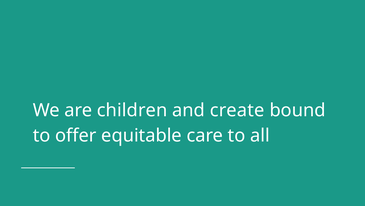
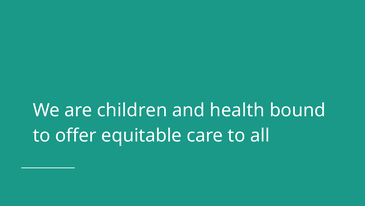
create: create -> health
